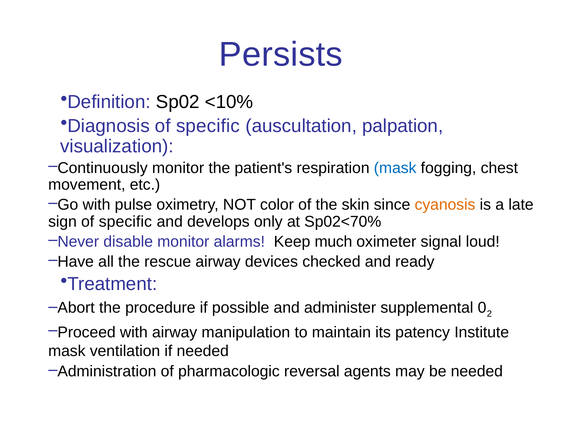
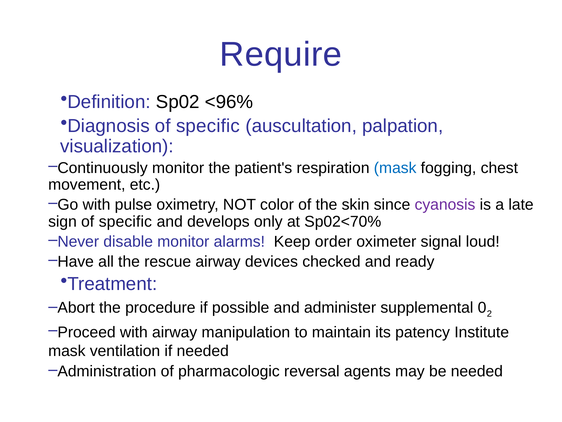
Persists: Persists -> Require
<10%: <10% -> <96%
cyanosis colour: orange -> purple
much: much -> order
